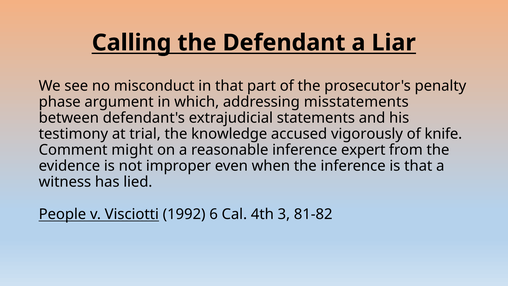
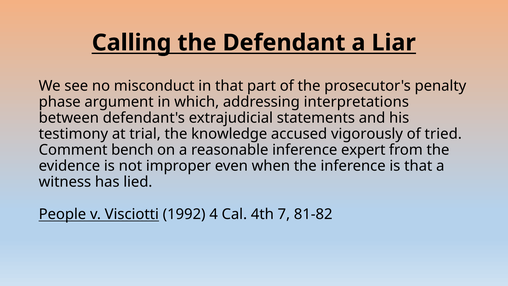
misstatements: misstatements -> interpretations
knife: knife -> tried
might: might -> bench
6: 6 -> 4
3: 3 -> 7
